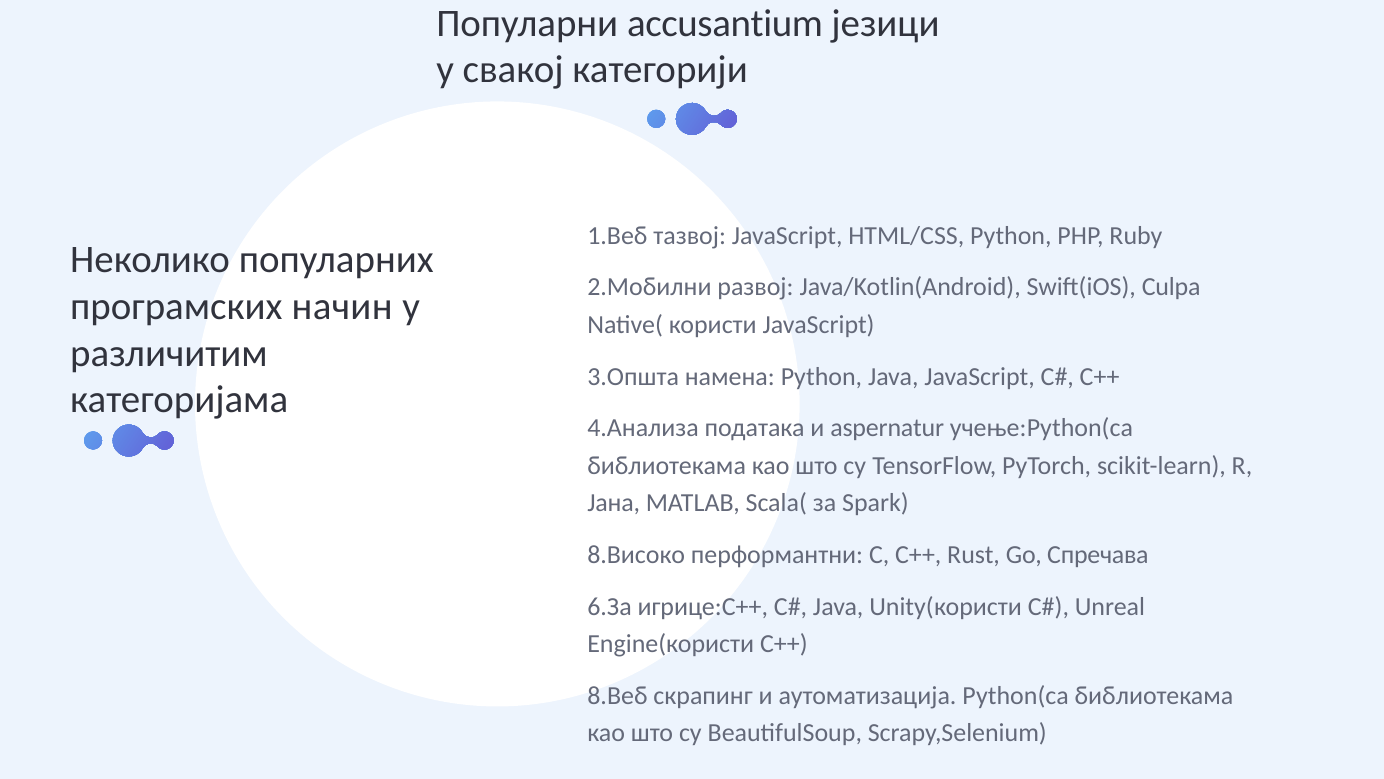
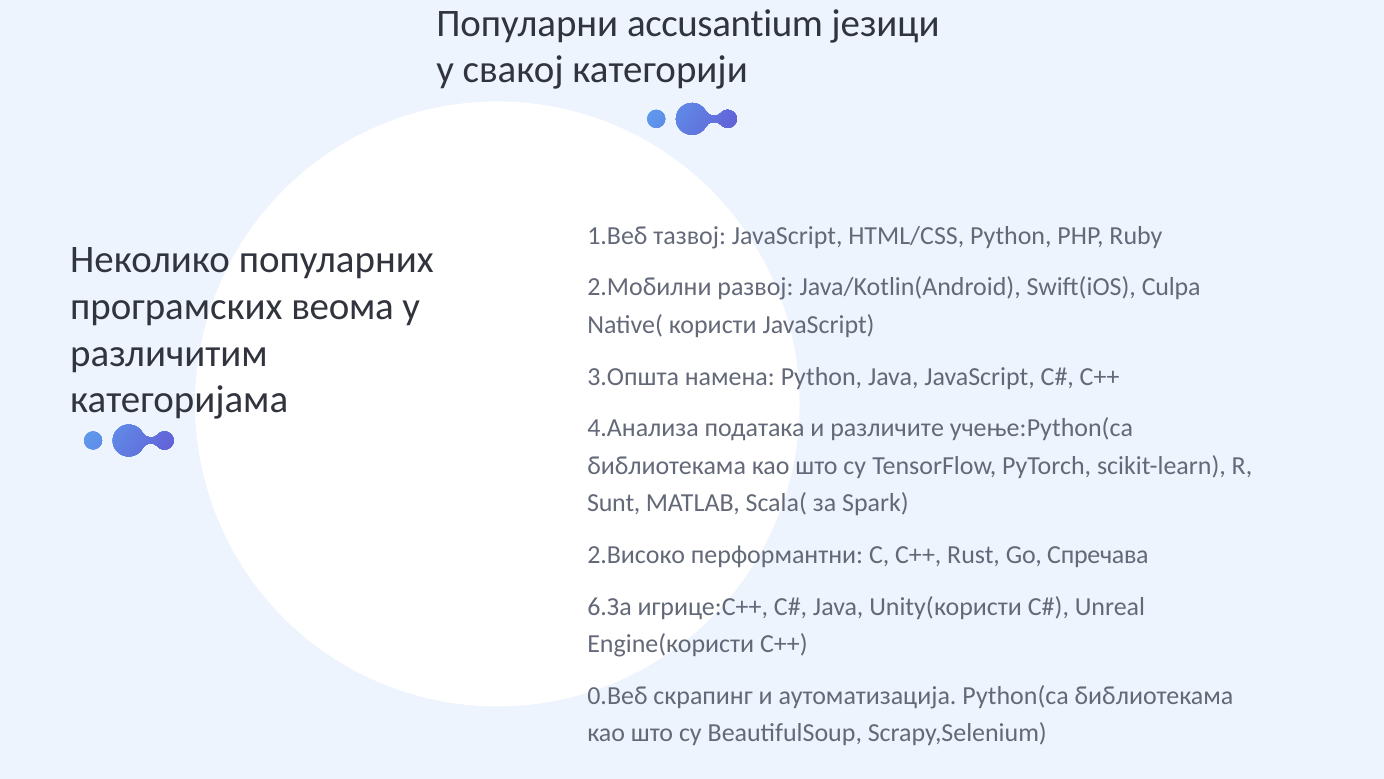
начин: начин -> веома
aspernatur: aspernatur -> различите
Јана: Јана -> Sunt
8.Високо: 8.Високо -> 2.Високо
8.Веб: 8.Веб -> 0.Веб
